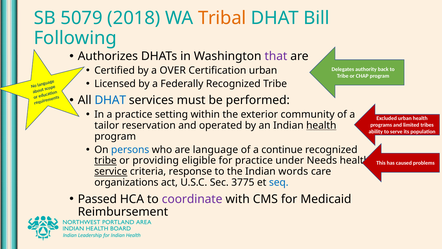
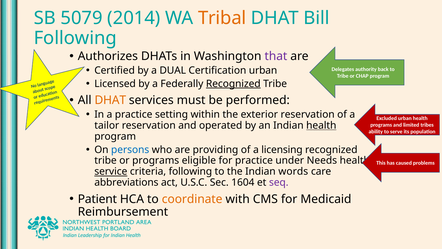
2018: 2018 -> 2014
OVER: OVER -> DUAL
Recognized at (233, 84) underline: none -> present
DHAT at (110, 100) colour: blue -> orange
exterior community: community -> reservation
are language: language -> providing
continue: continue -> licensing
tribe at (106, 160) underline: present -> none
or providing: providing -> programs
criteria response: response -> following
organizations: organizations -> abbreviations
3775: 3775 -> 1604
seq colour: blue -> purple
Passed: Passed -> Patient
coordinate colour: purple -> orange
